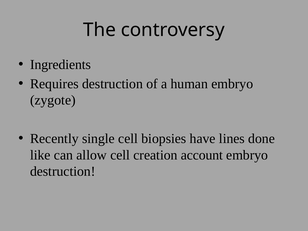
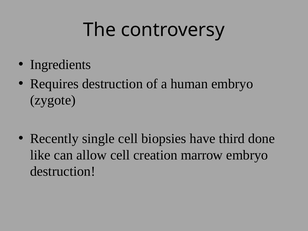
lines: lines -> third
account: account -> marrow
